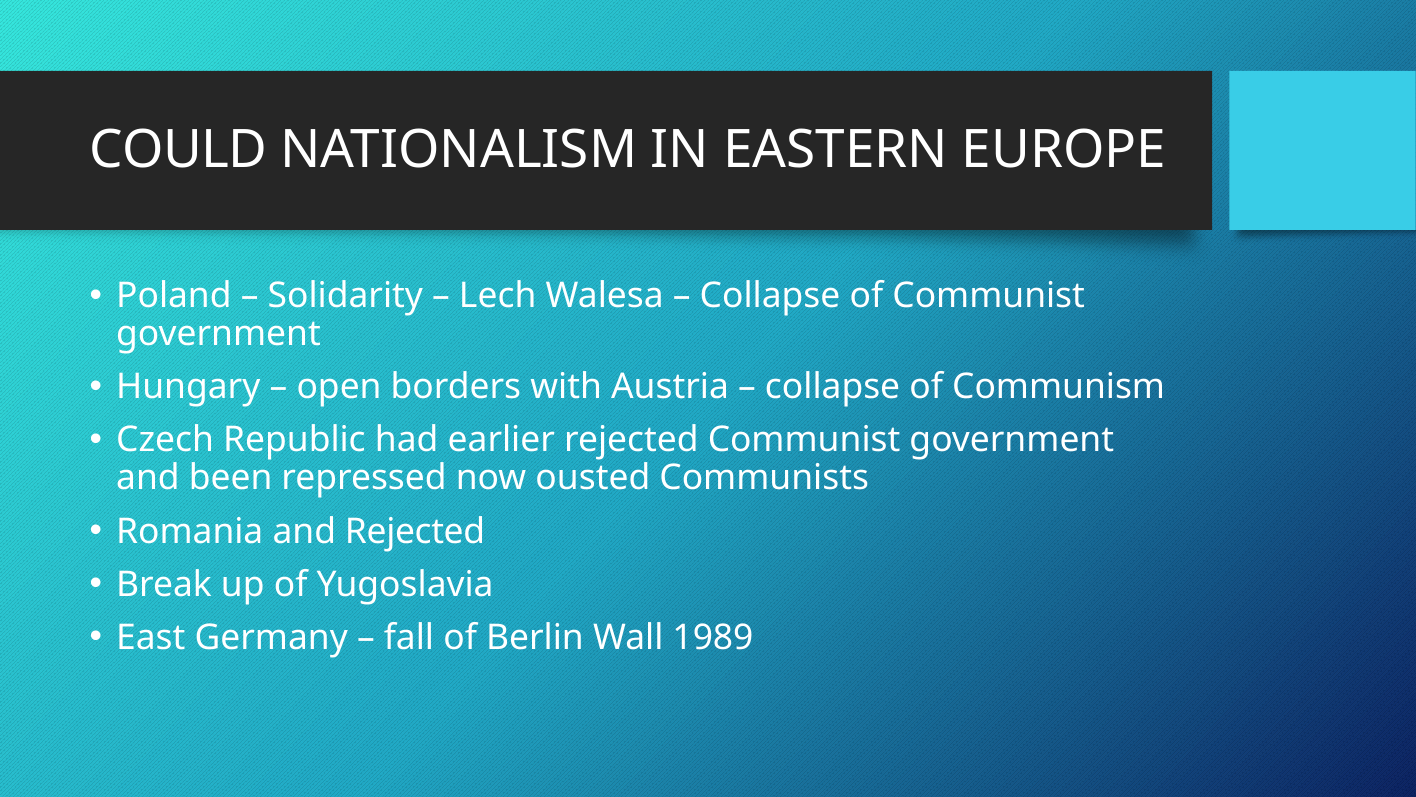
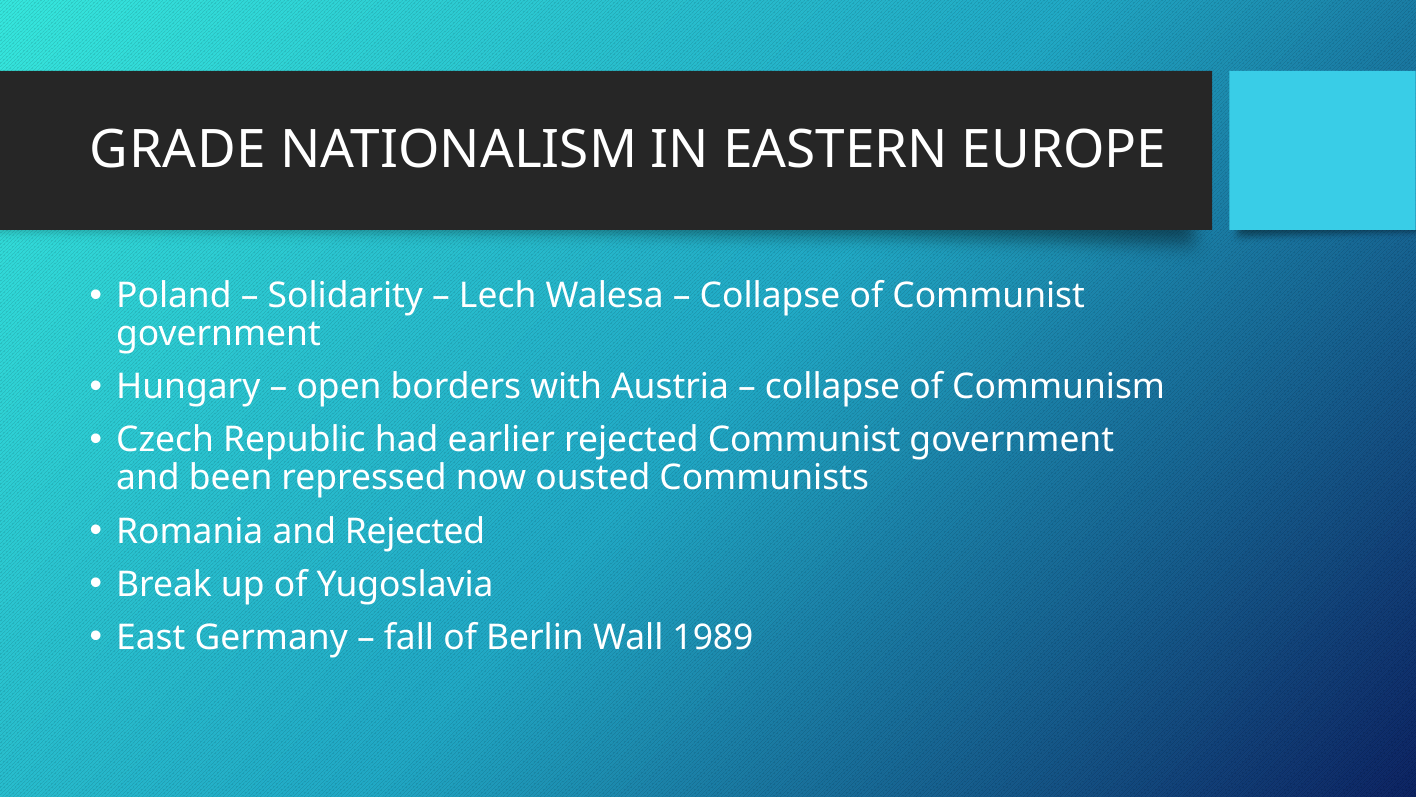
COULD: COULD -> GRADE
